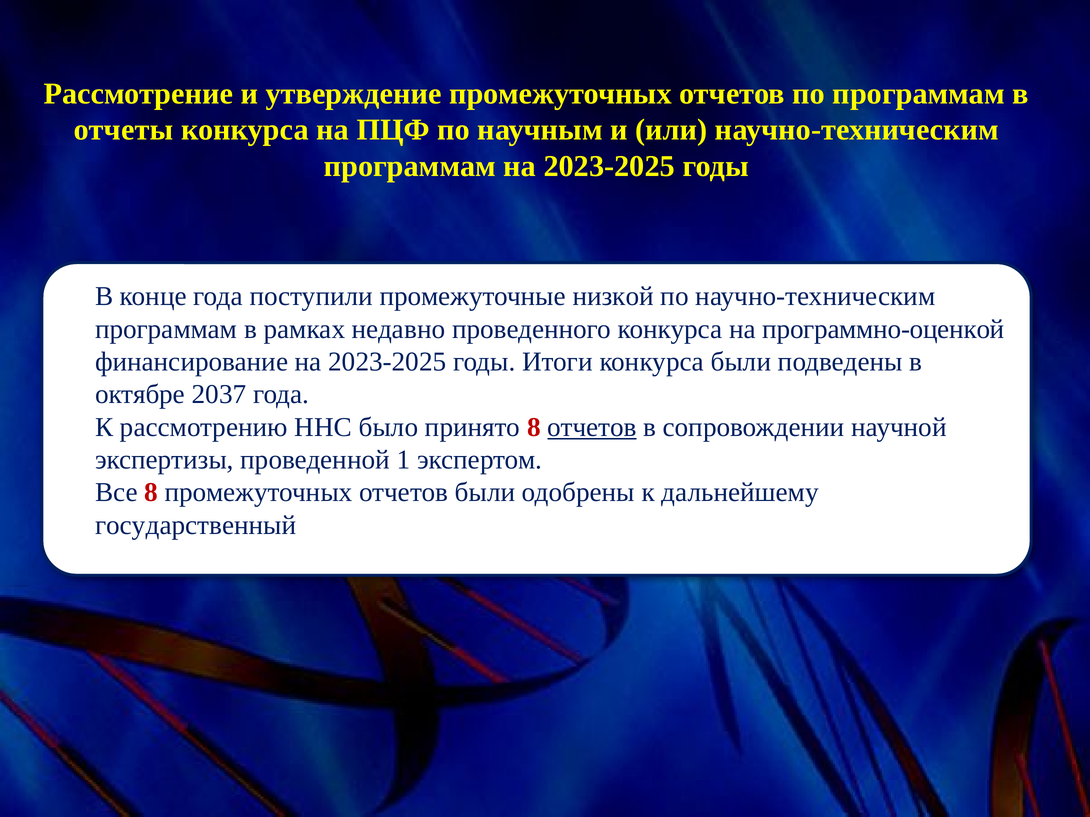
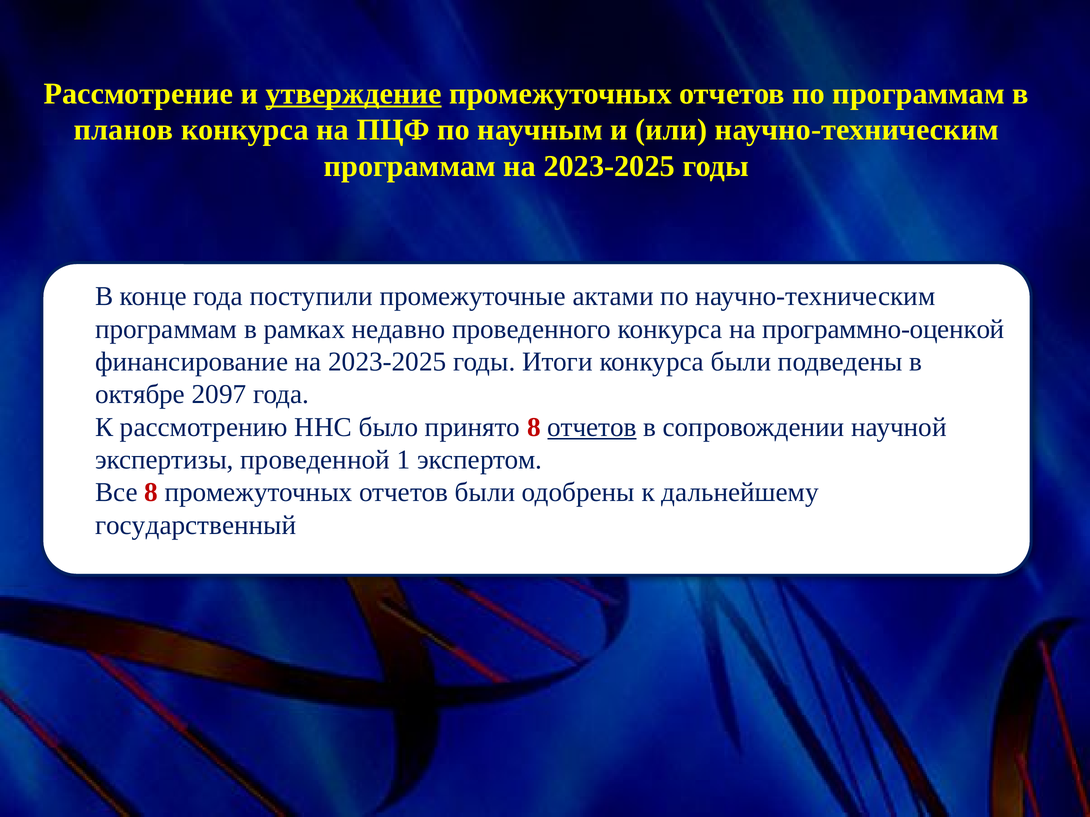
утверждение underline: none -> present
отчеты: отчеты -> планов
низкой: низкой -> актами
2037: 2037 -> 2097
